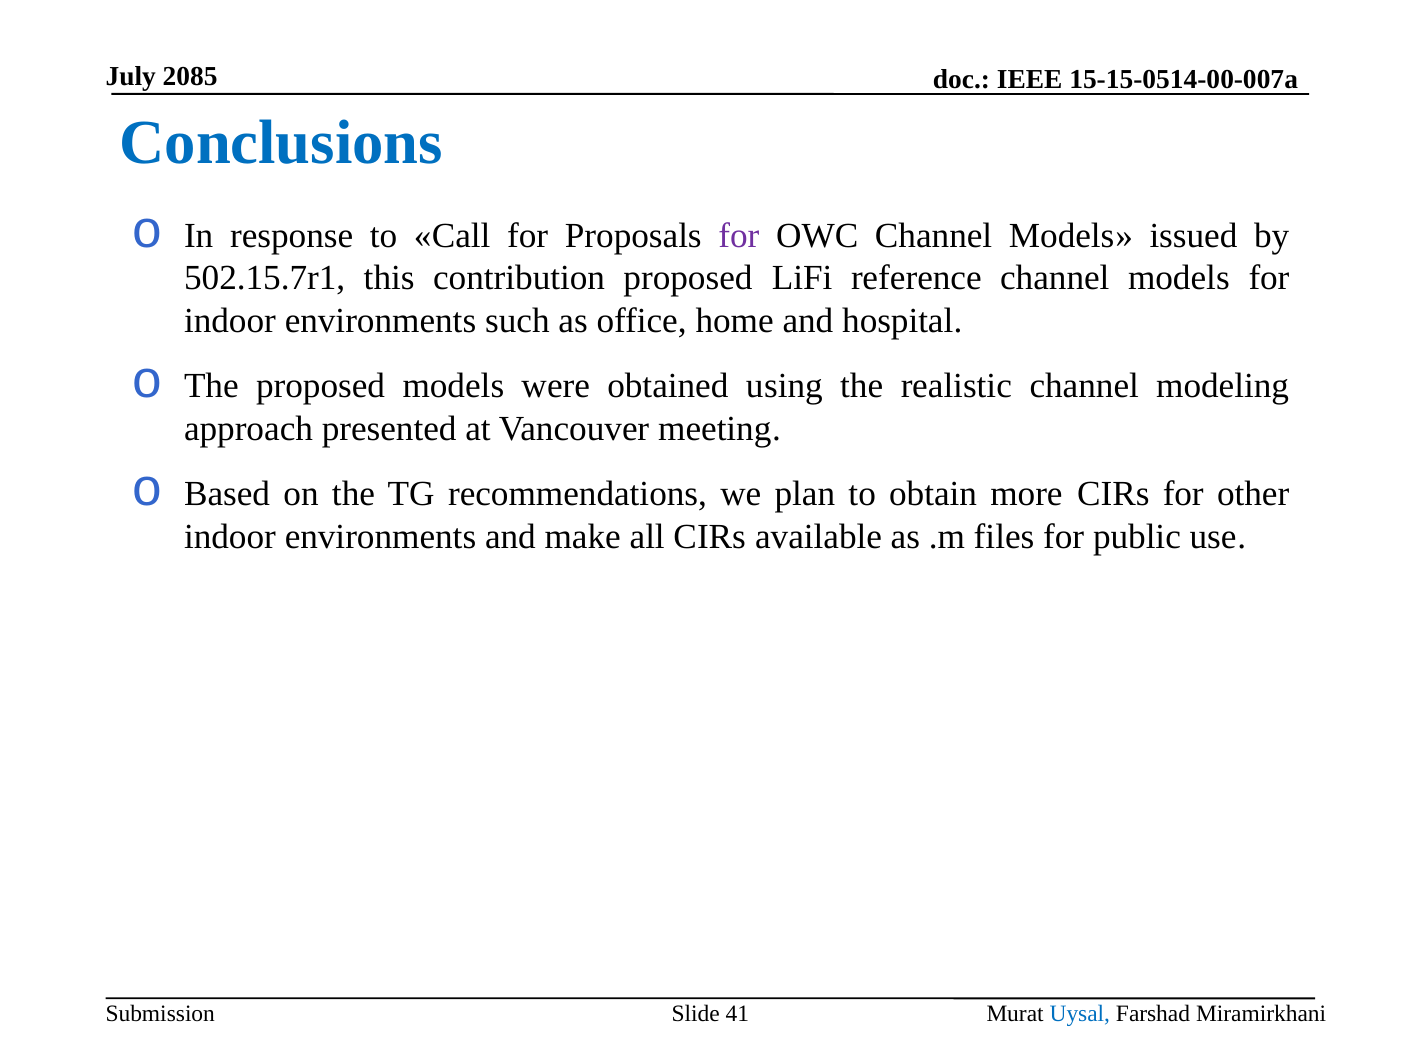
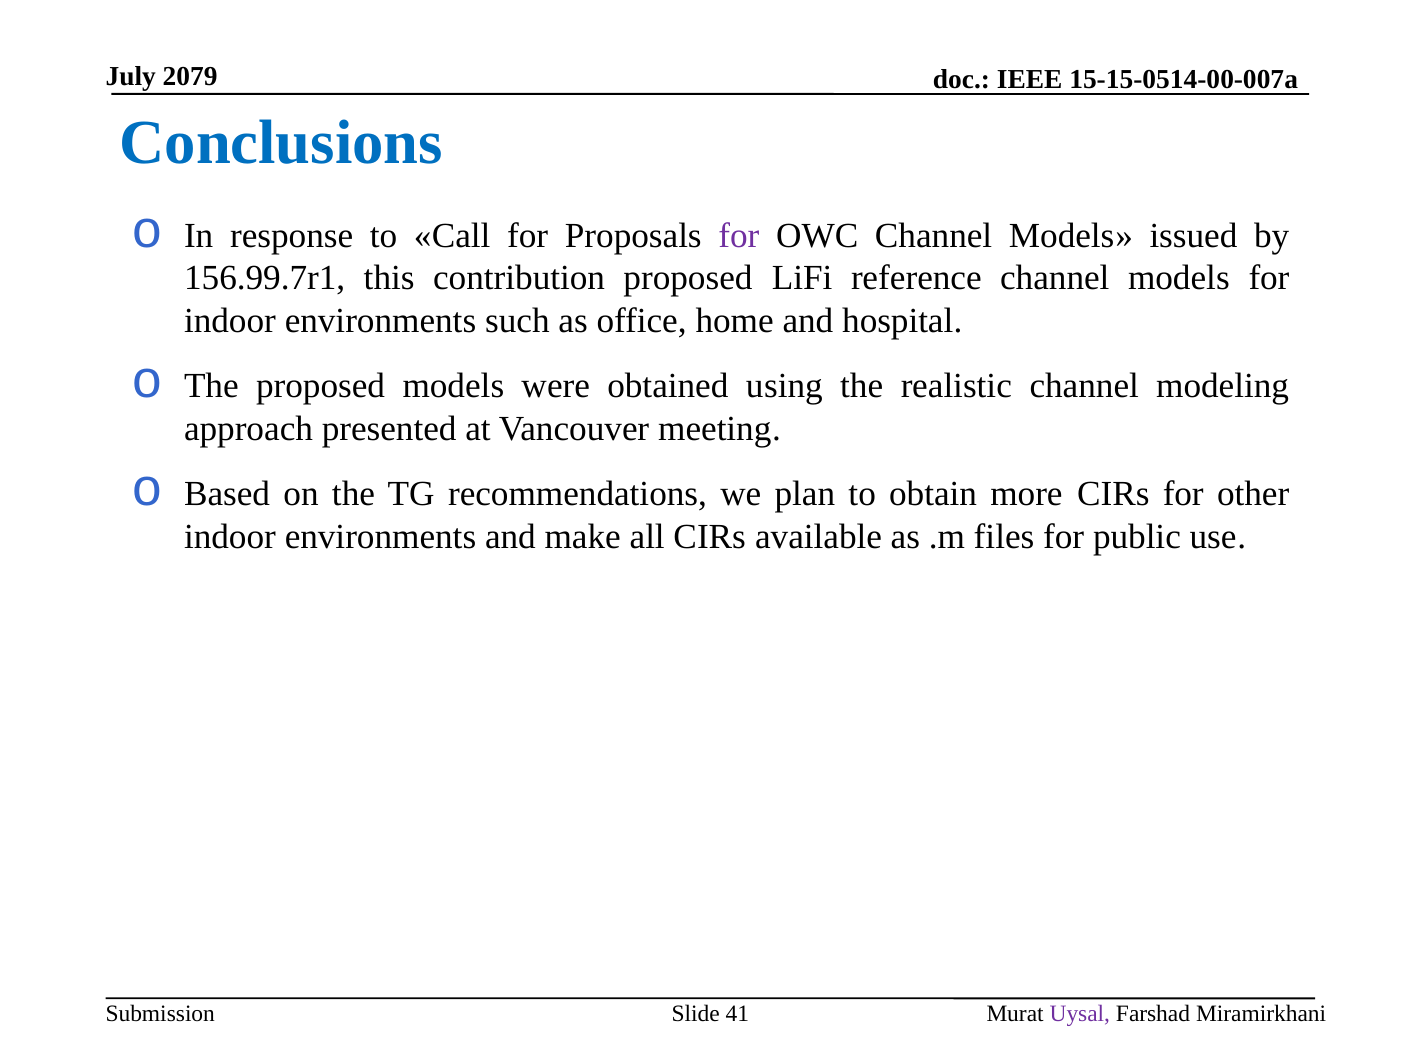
2085: 2085 -> 2079
502.15.7r1: 502.15.7r1 -> 156.99.7r1
Uysal colour: blue -> purple
